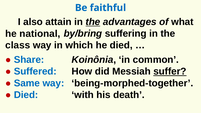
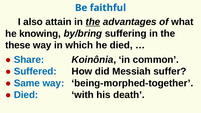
national: national -> knowing
class: class -> these
suffer underline: present -> none
